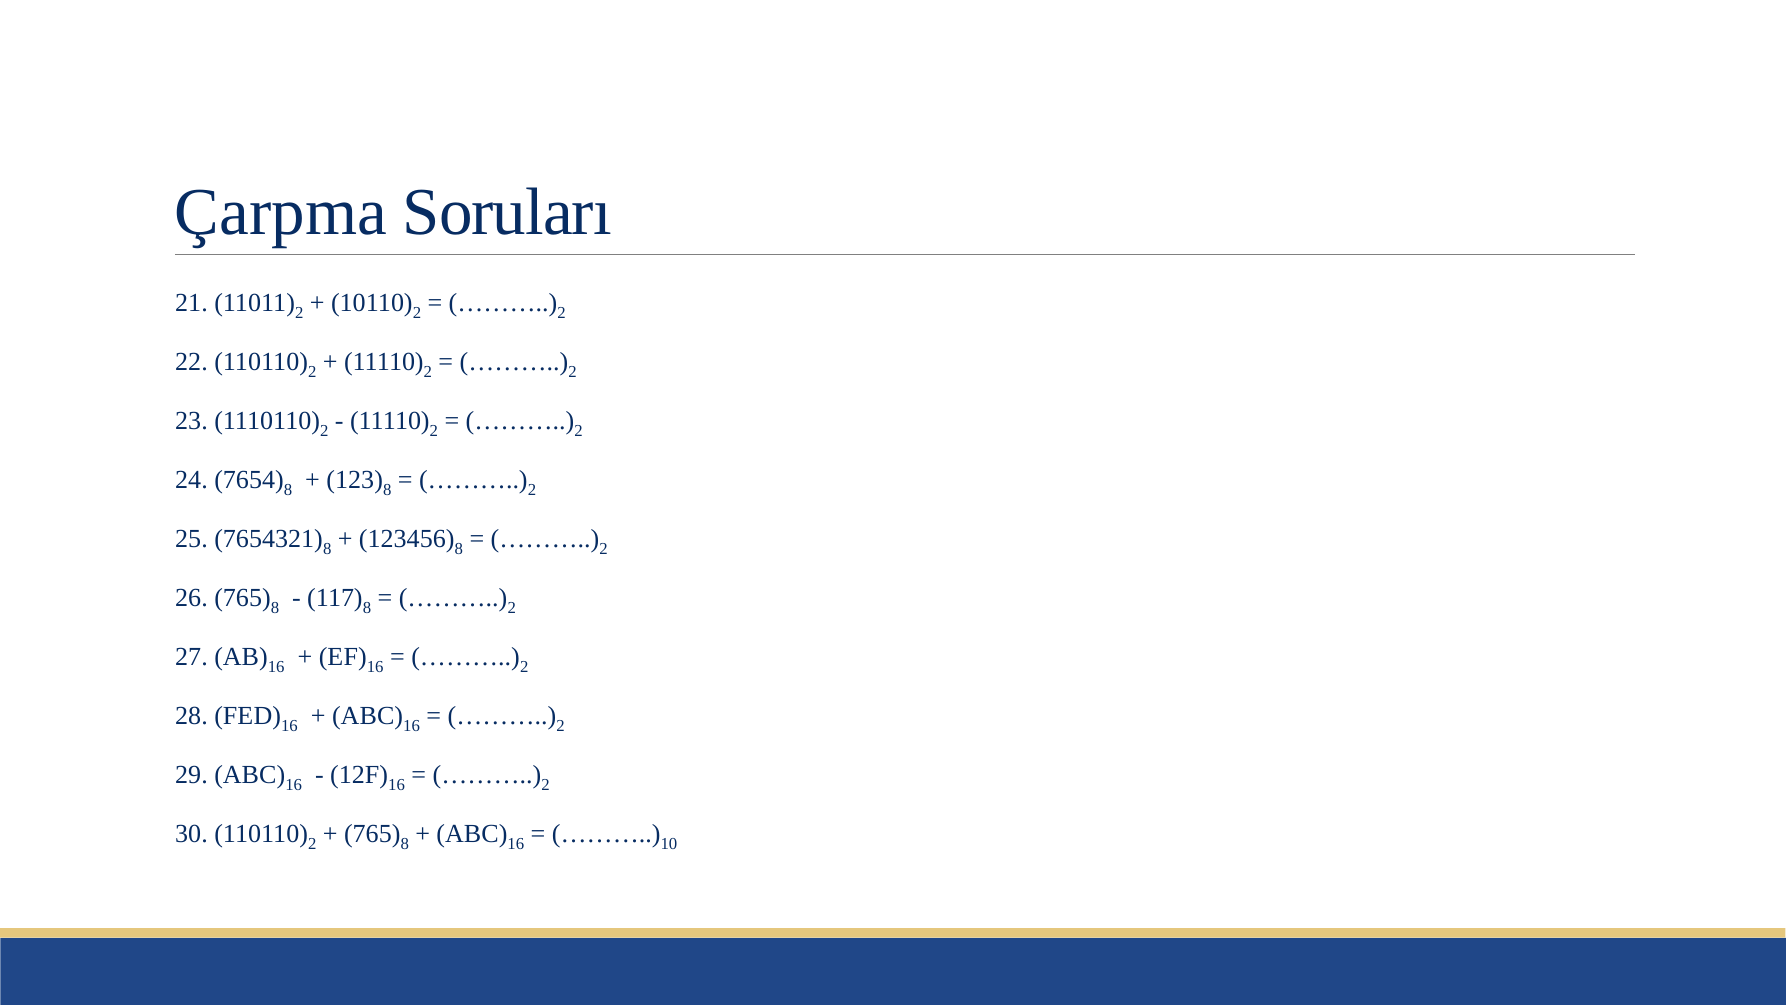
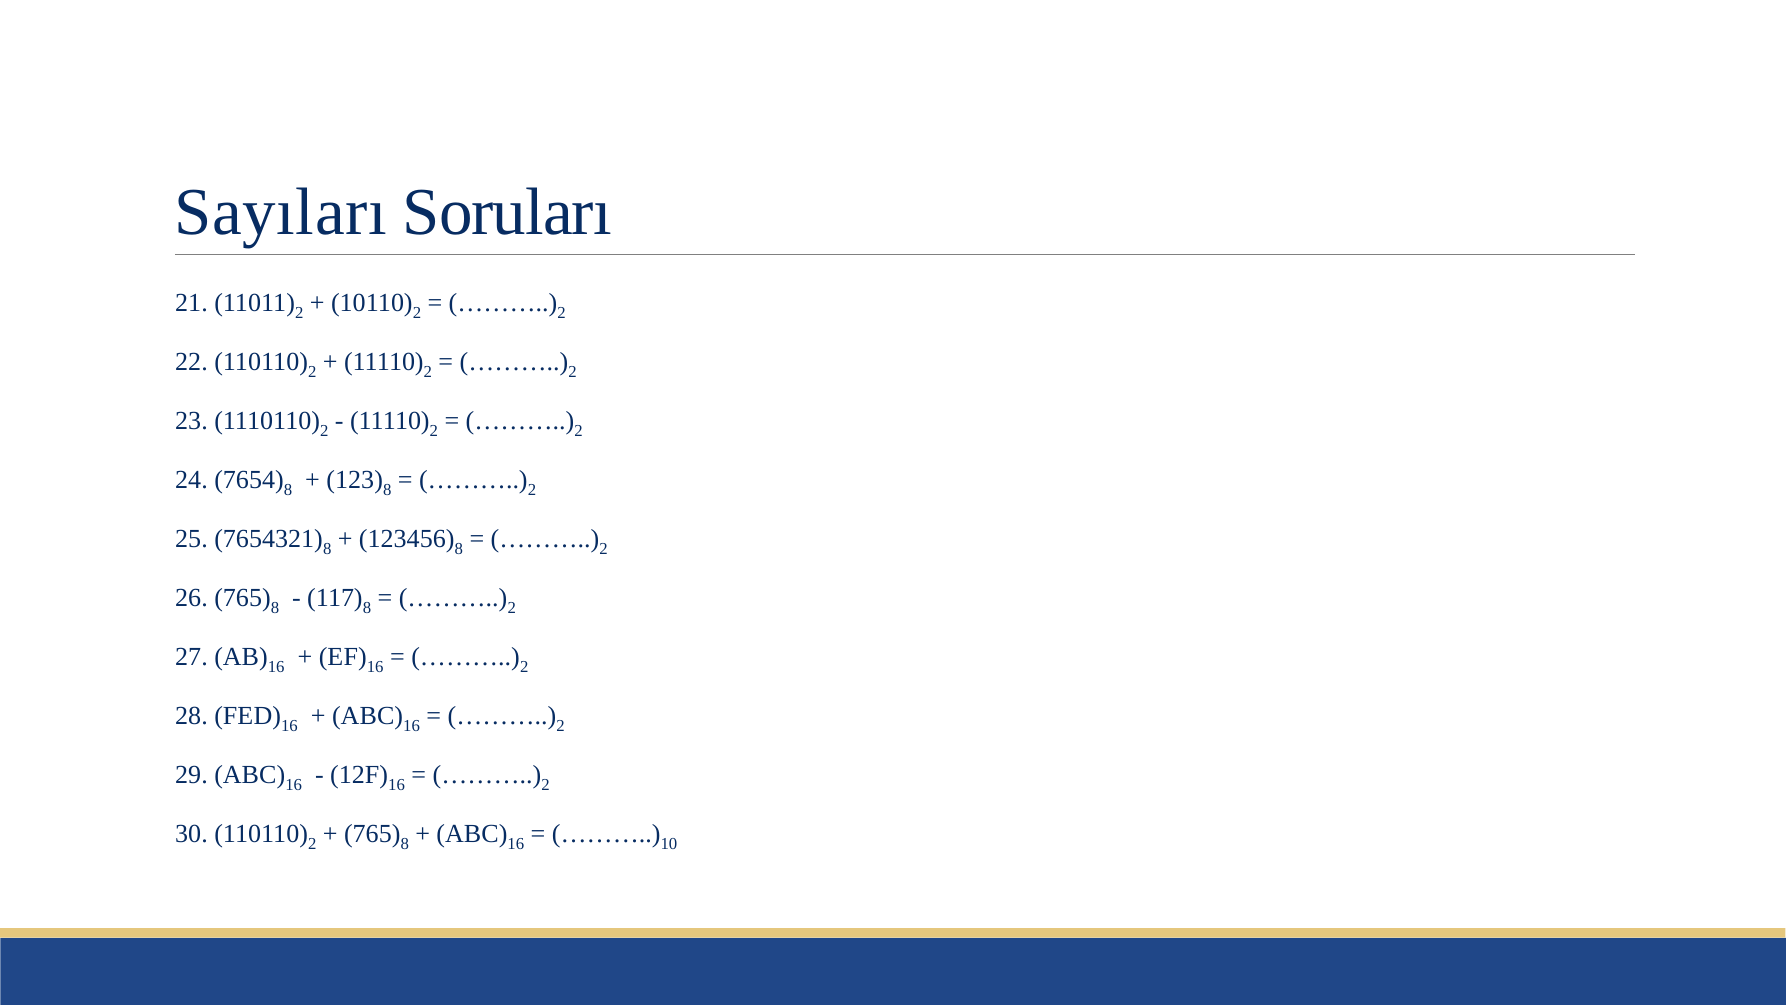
Çarpma: Çarpma -> Sayıları
